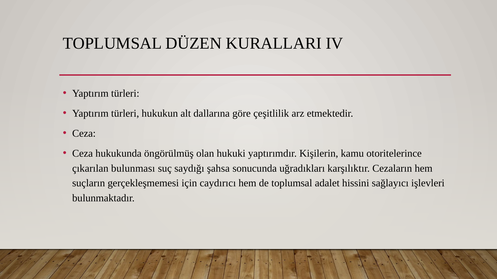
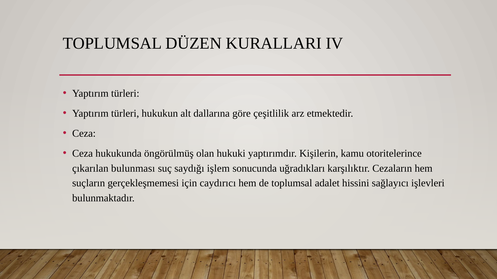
şahsa: şahsa -> işlem
